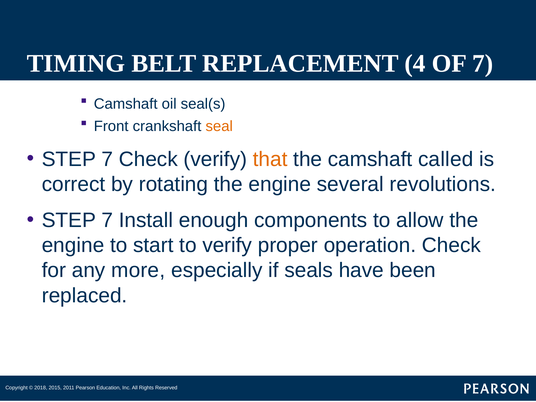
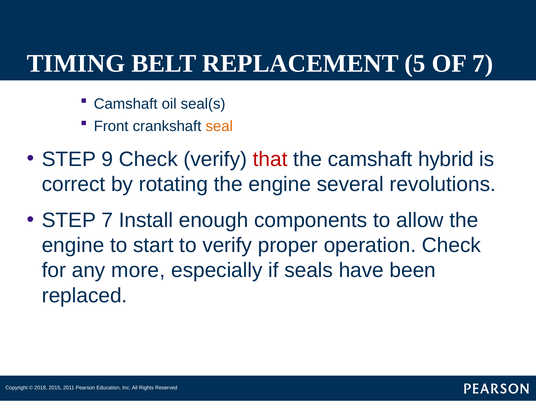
4: 4 -> 5
7 at (107, 159): 7 -> 9
that colour: orange -> red
called: called -> hybrid
